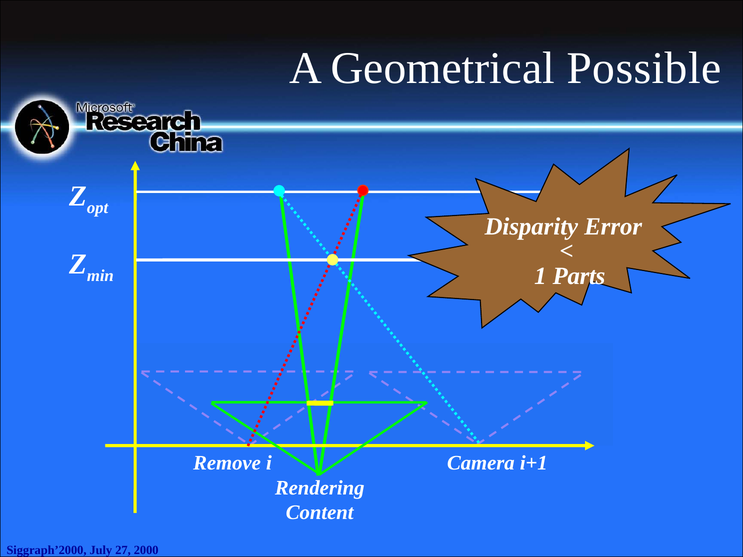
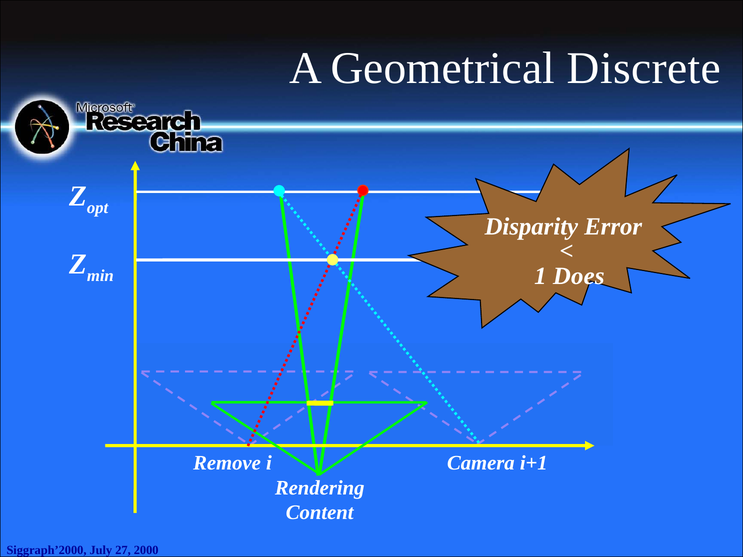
Possible: Possible -> Discrete
Parts: Parts -> Does
